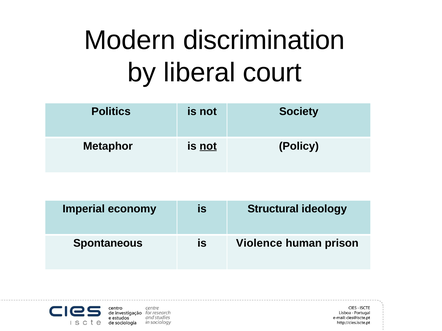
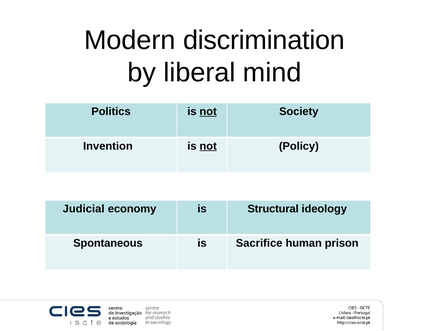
court: court -> mind
not at (208, 112) underline: none -> present
Metaphor: Metaphor -> Invention
Imperial: Imperial -> Judicial
Violence: Violence -> Sacrifice
